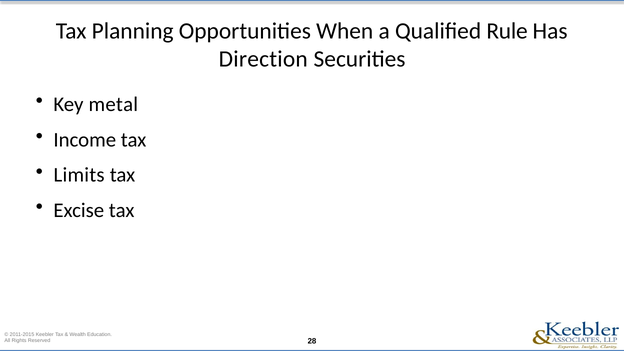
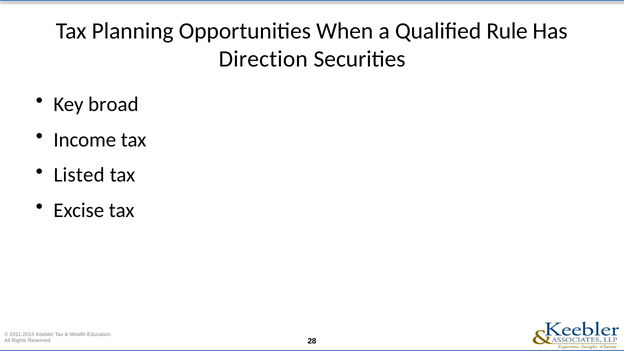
metal: metal -> broad
Limits: Limits -> Listed
